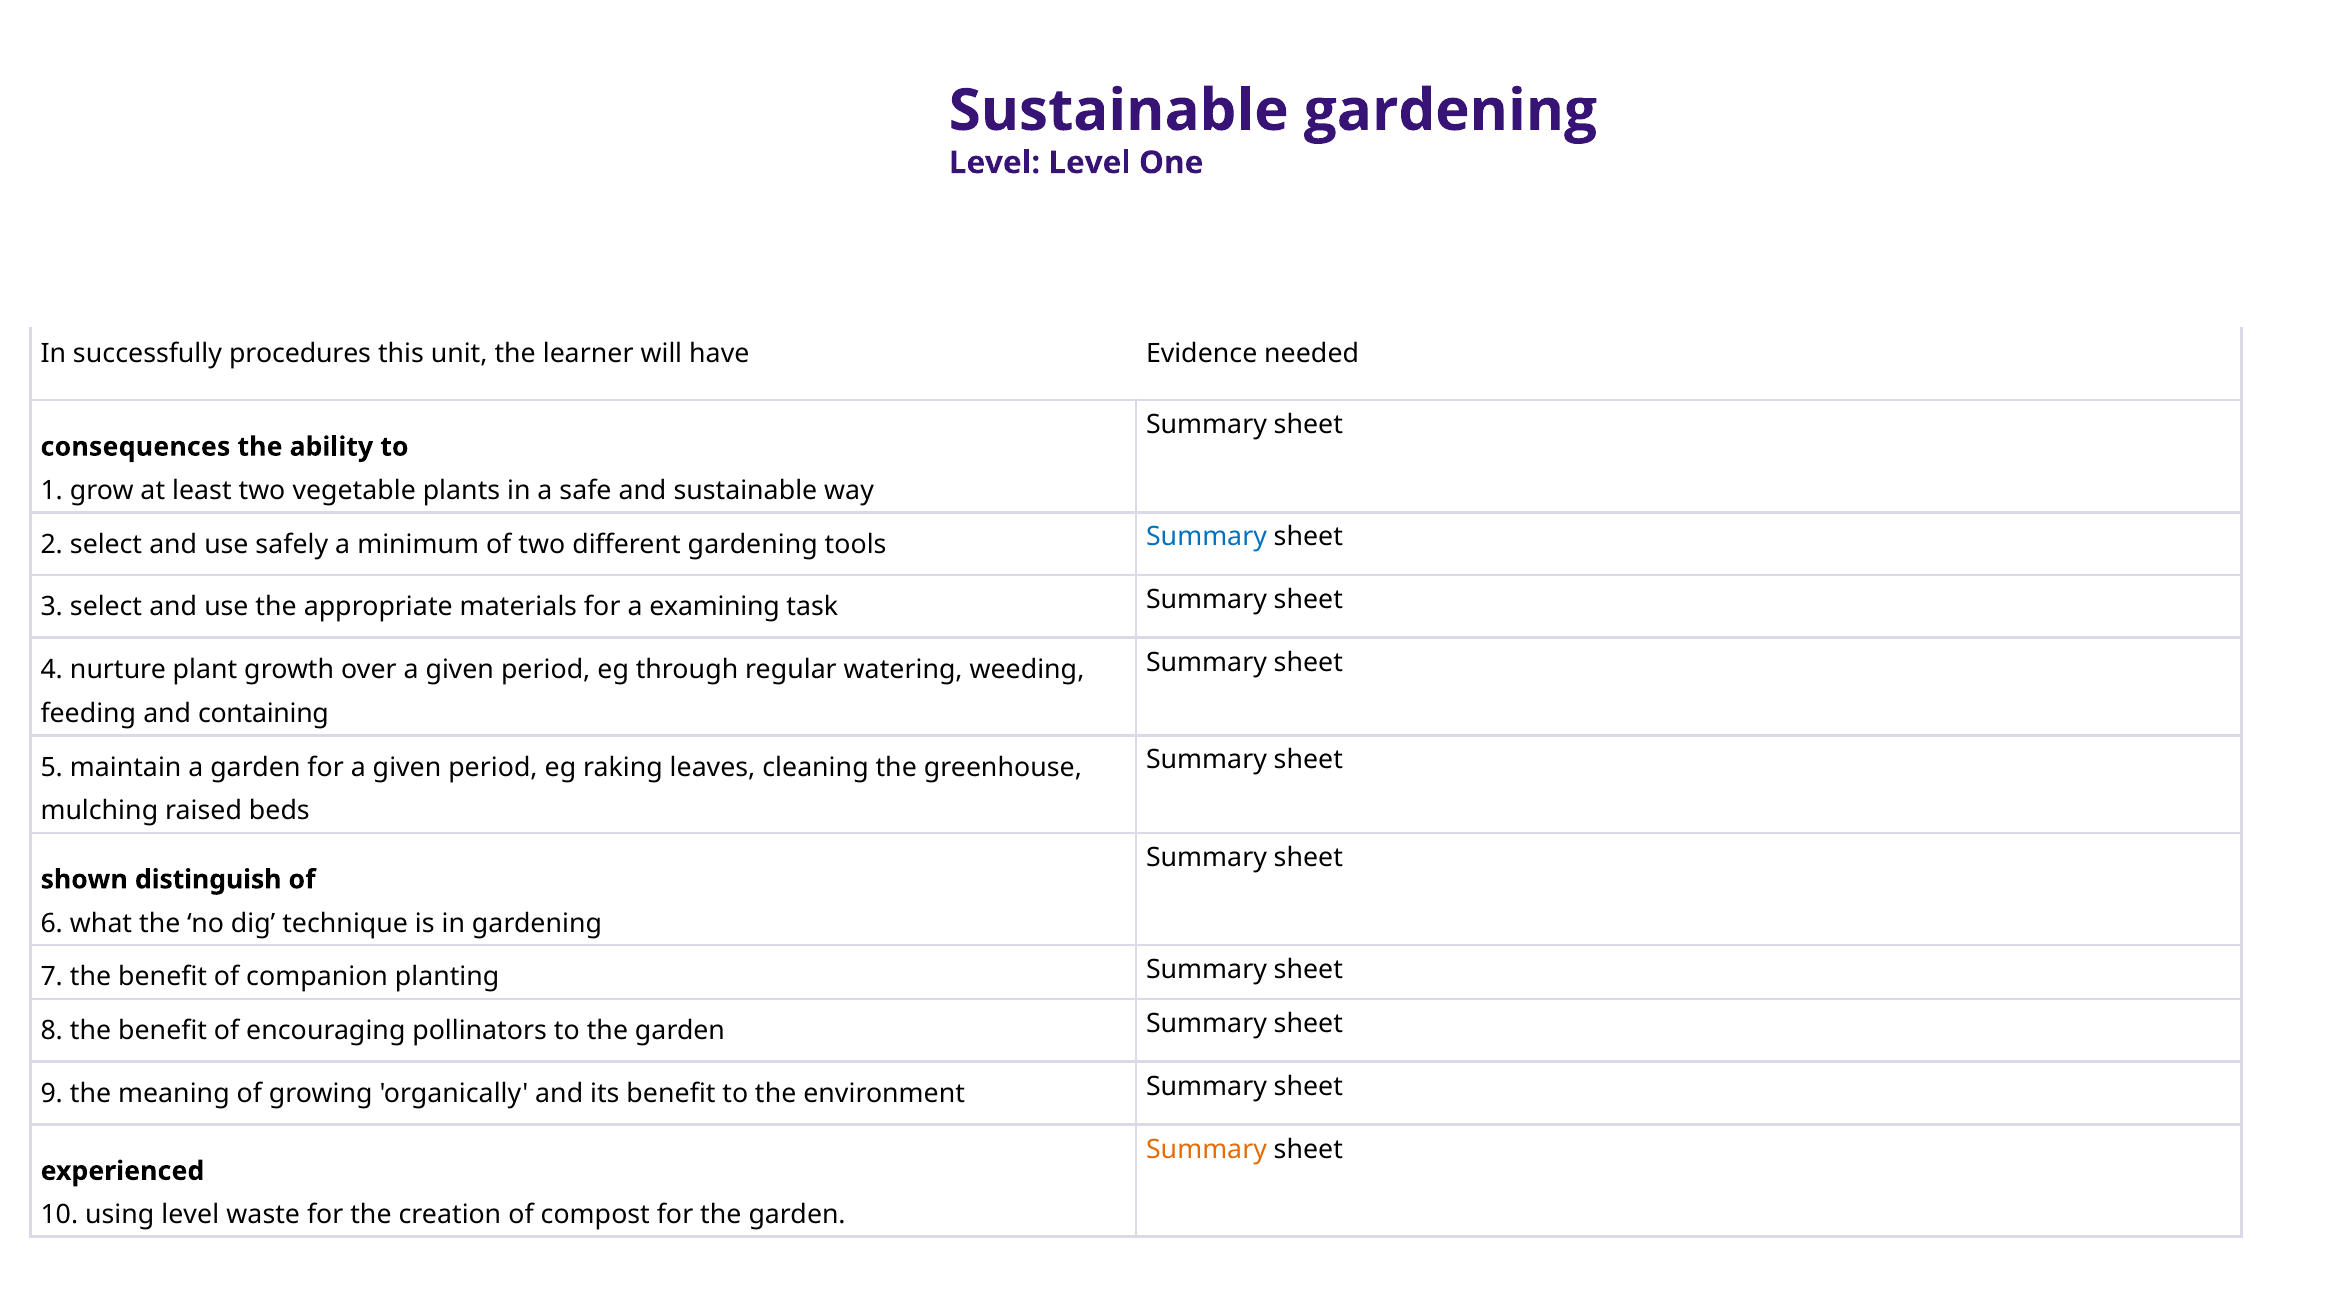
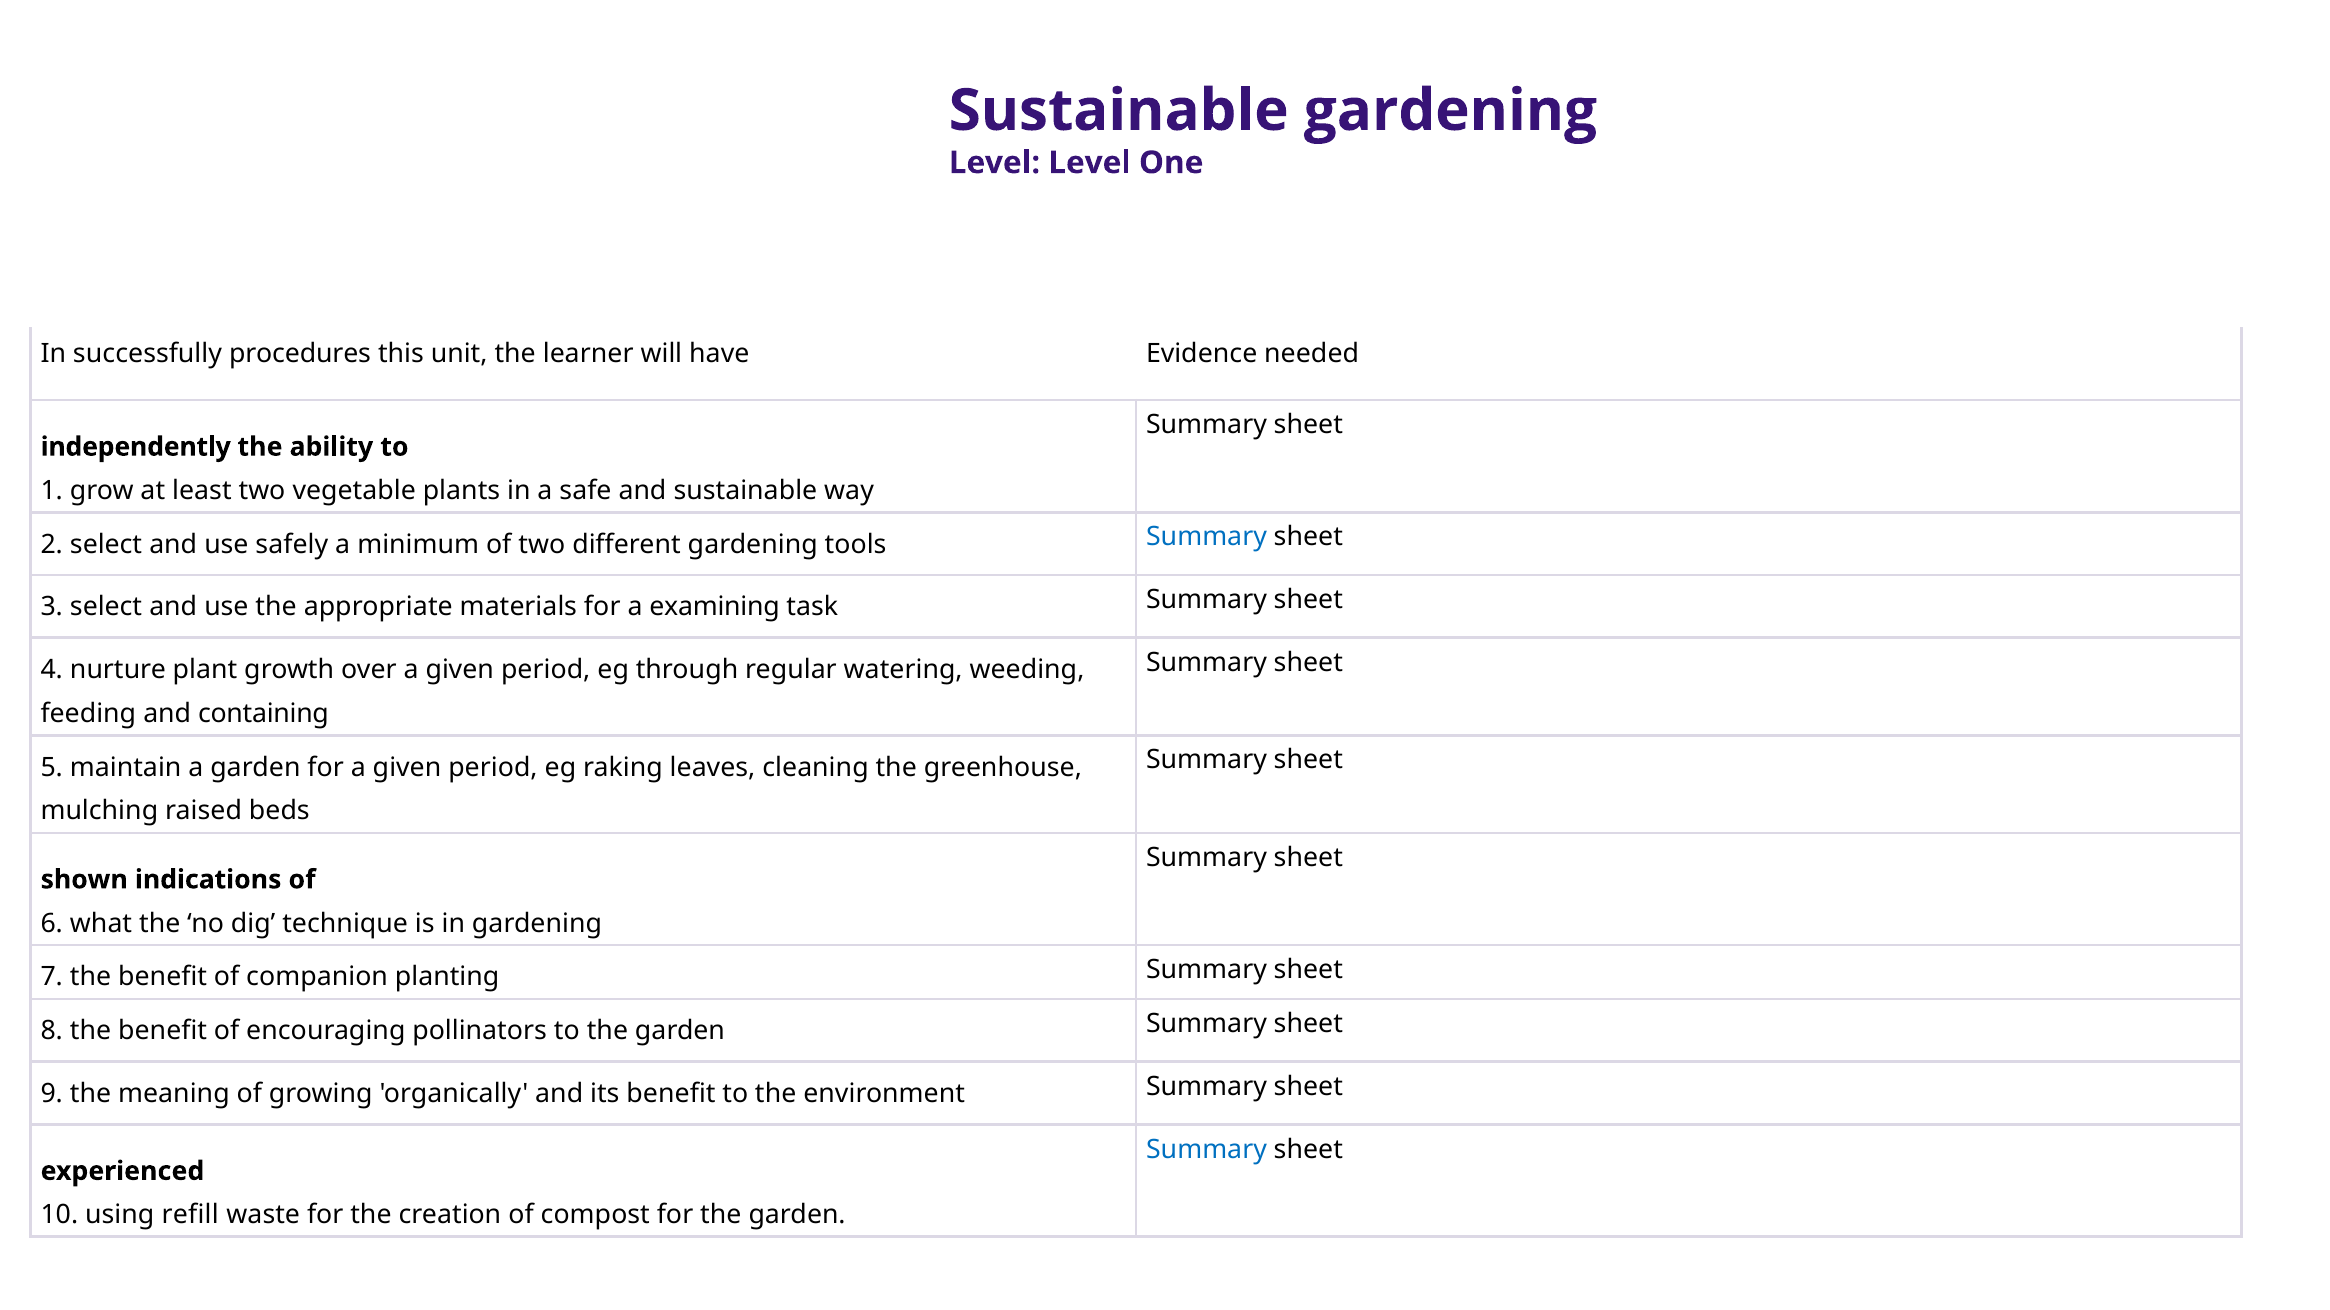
consequences: consequences -> independently
distinguish: distinguish -> indications
Summary at (1206, 1150) colour: orange -> blue
using level: level -> refill
